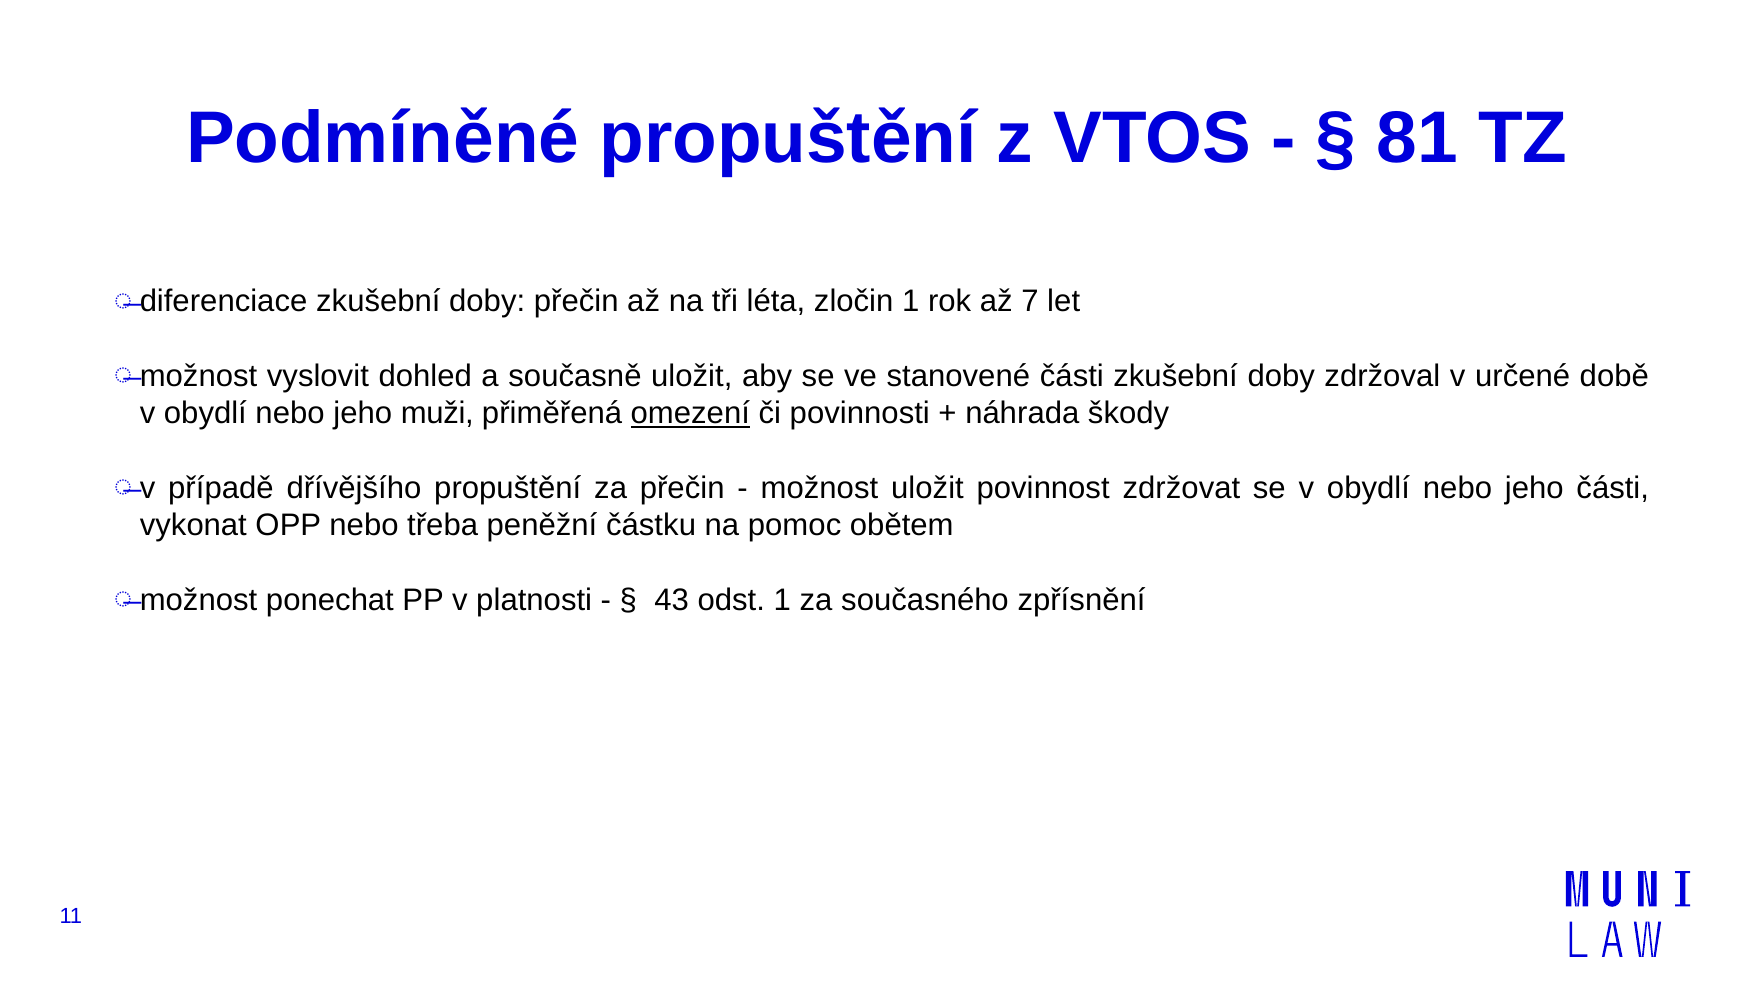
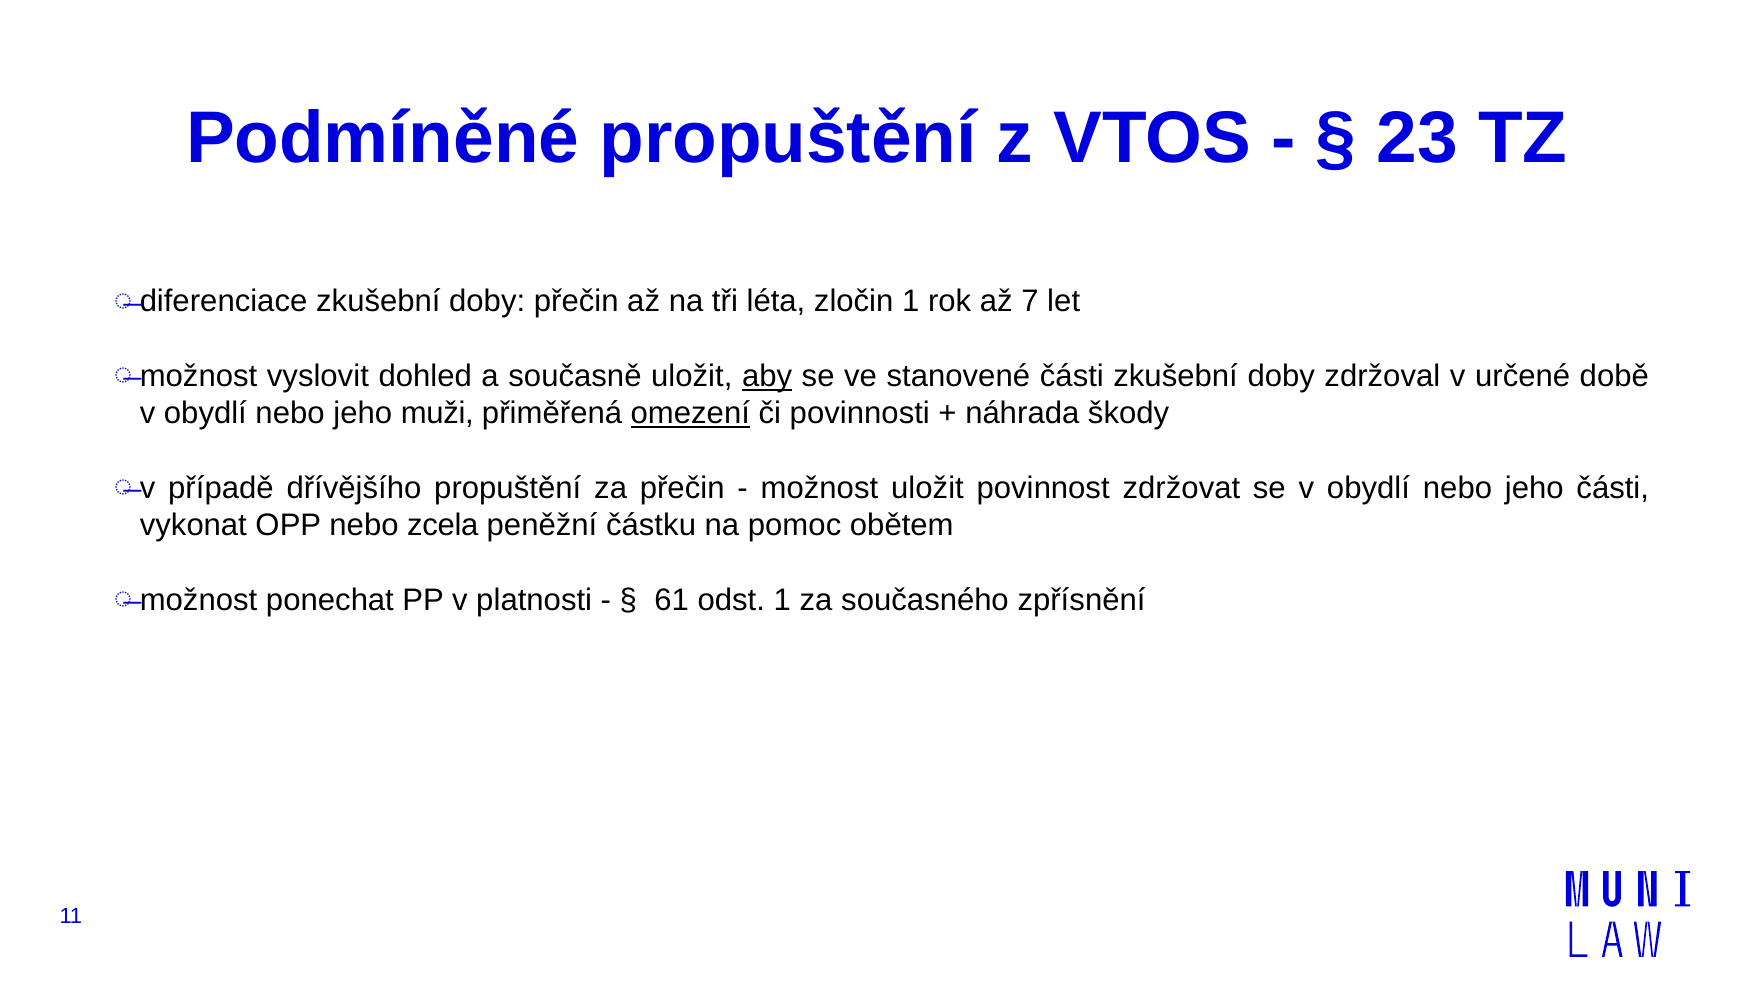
81: 81 -> 23
aby underline: none -> present
třeba: třeba -> zcela
43: 43 -> 61
